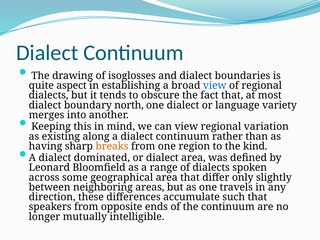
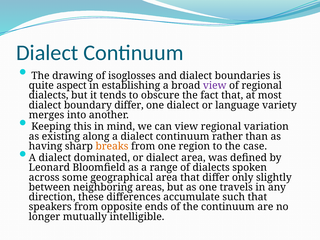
view at (215, 86) colour: blue -> purple
boundary north: north -> differ
kind: kind -> case
